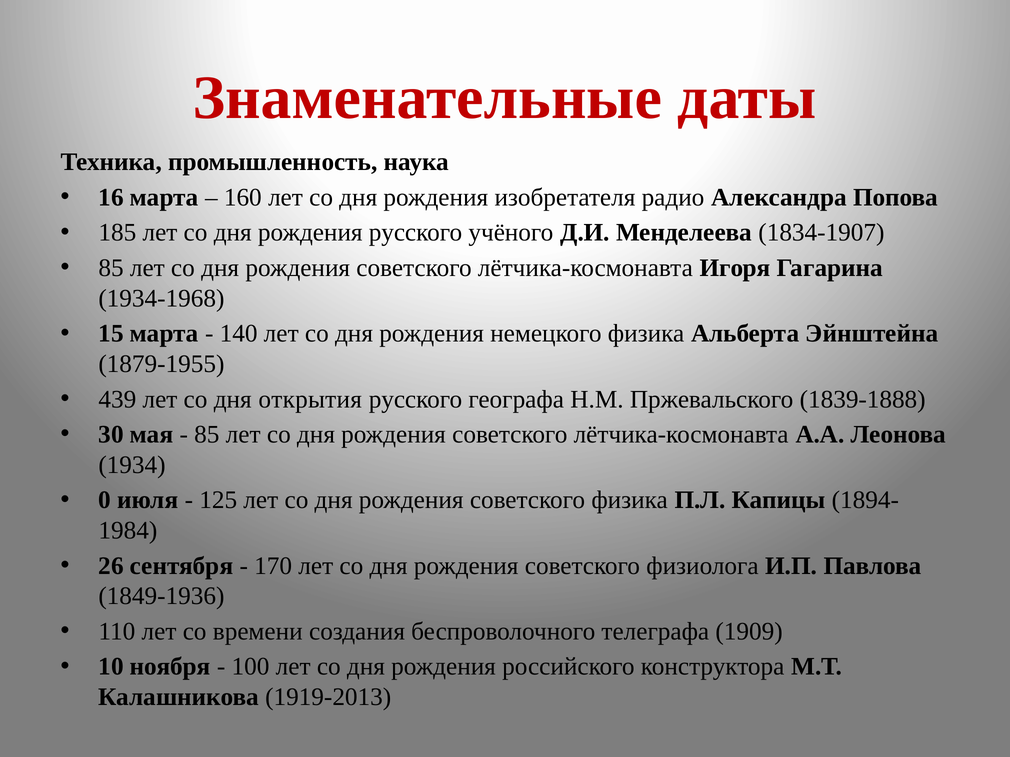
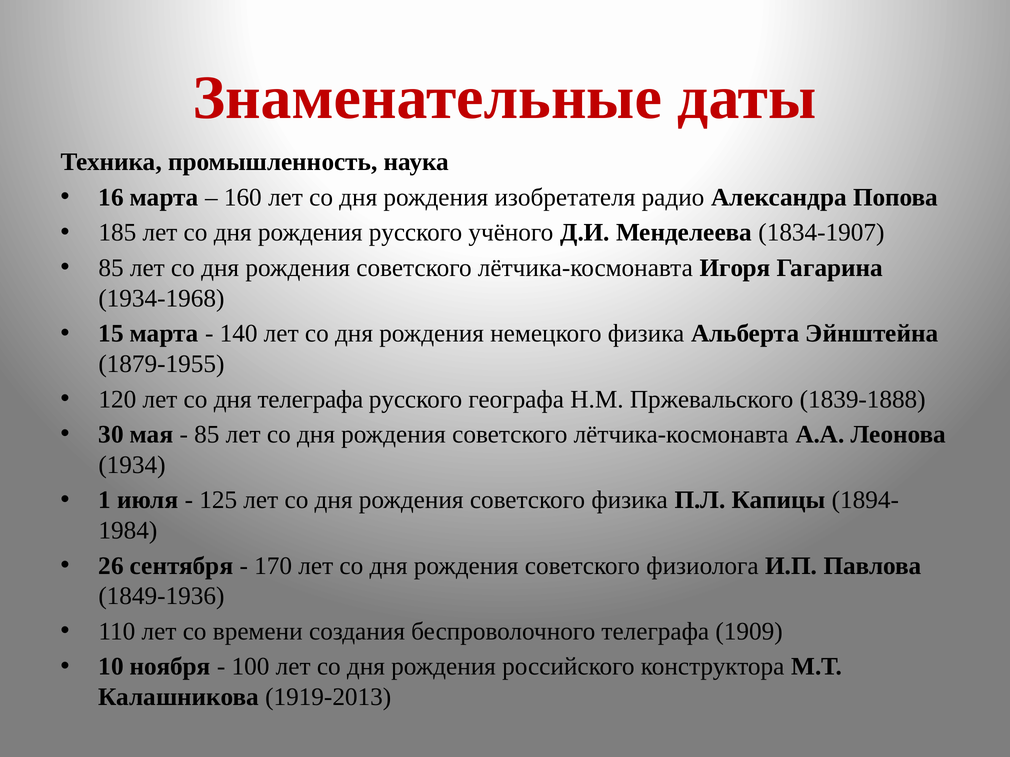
439: 439 -> 120
дня открытия: открытия -> телеграфа
0: 0 -> 1
